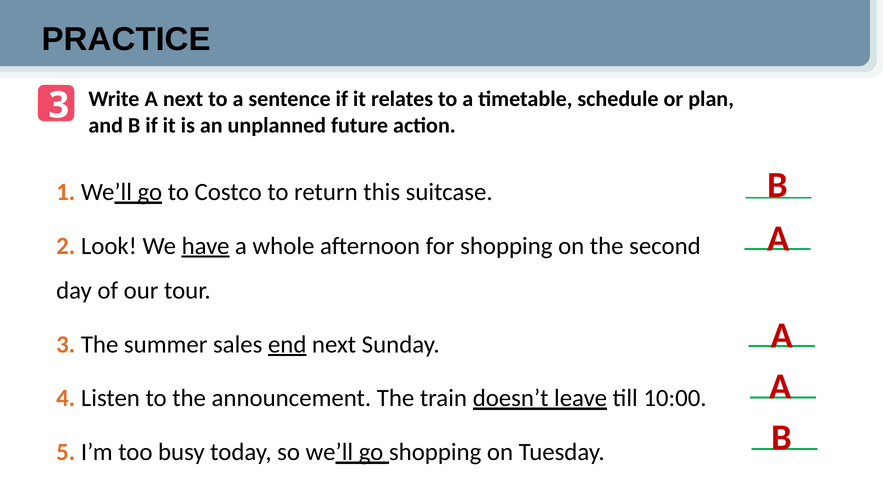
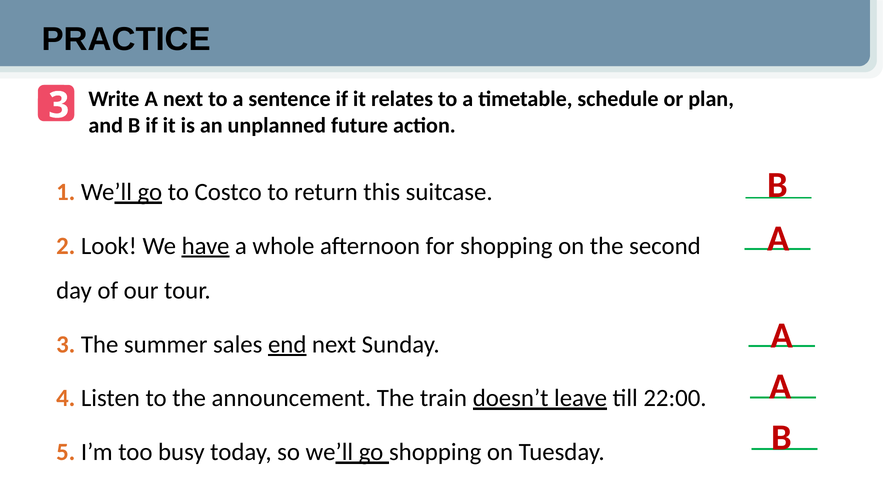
10:00: 10:00 -> 22:00
